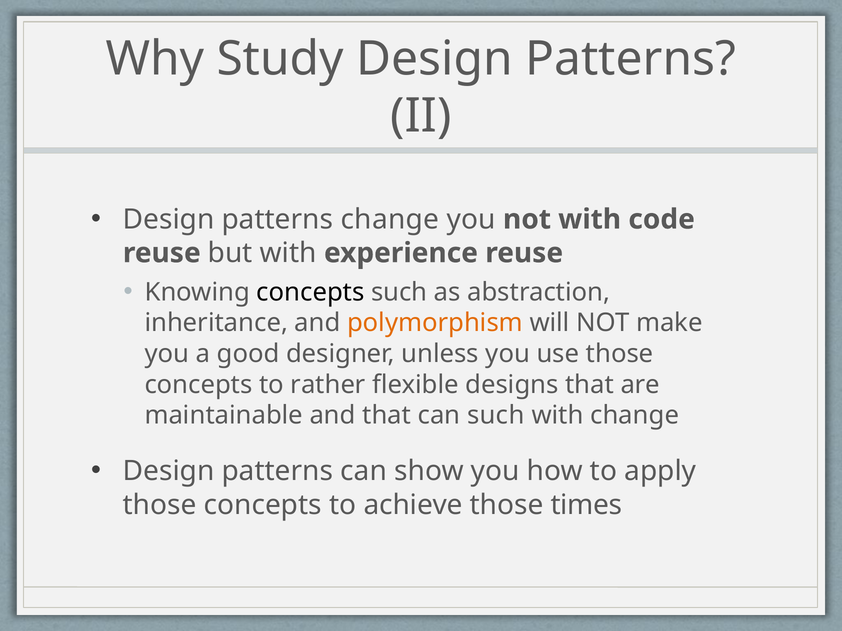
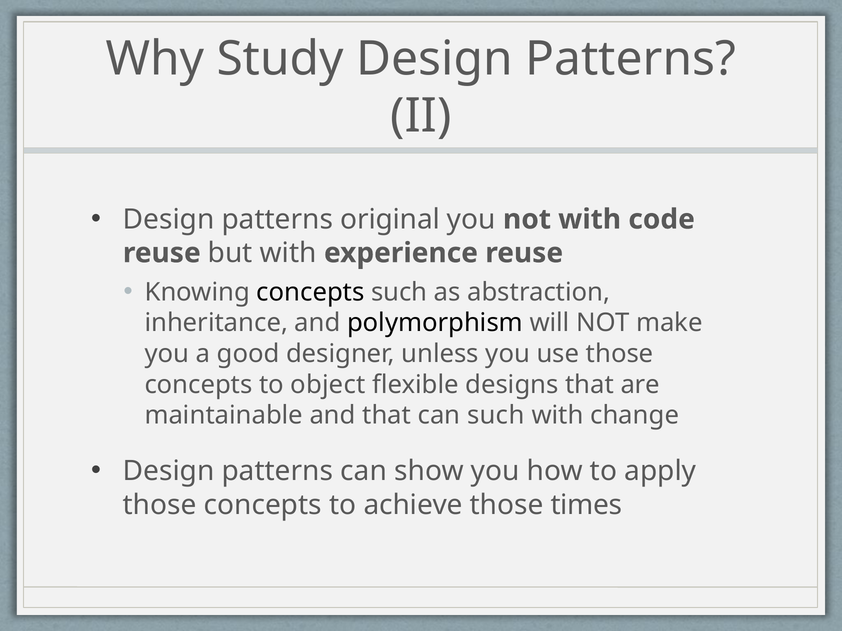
patterns change: change -> original
polymorphism colour: orange -> black
rather: rather -> object
